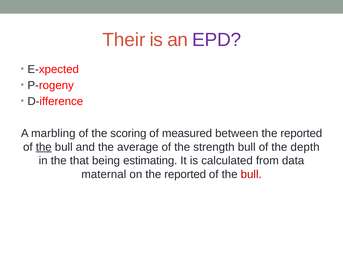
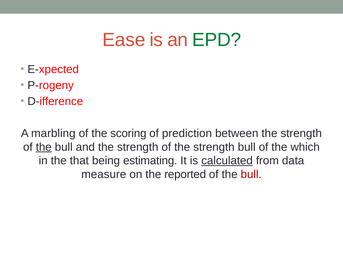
Their: Their -> Ease
EPD colour: purple -> green
measured: measured -> prediction
between the reported: reported -> strength
and the average: average -> strength
depth: depth -> which
calculated underline: none -> present
maternal: maternal -> measure
